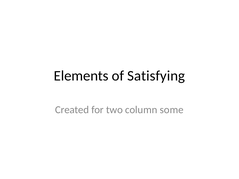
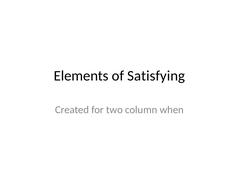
some: some -> when
